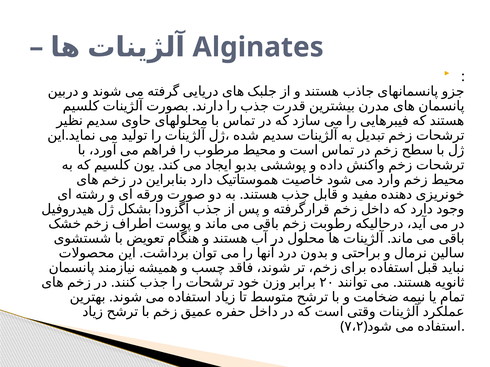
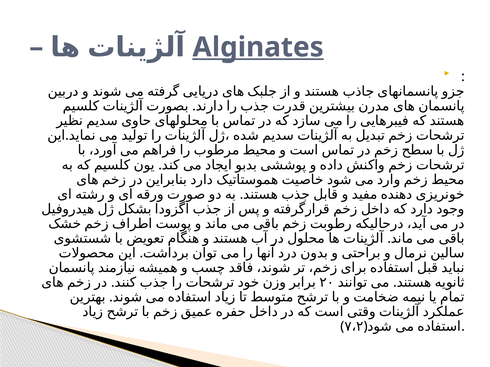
Alginates underline: none -> present
